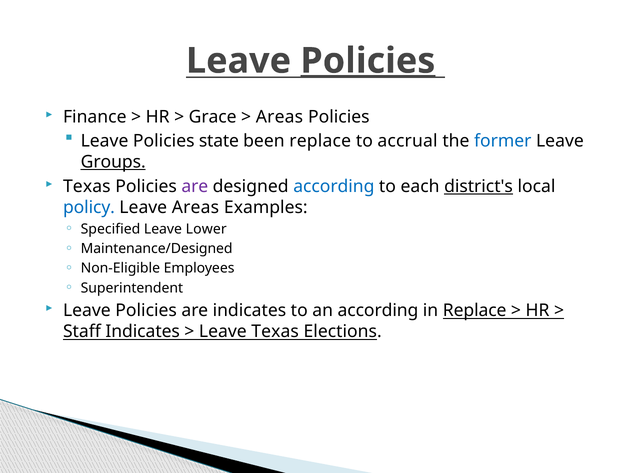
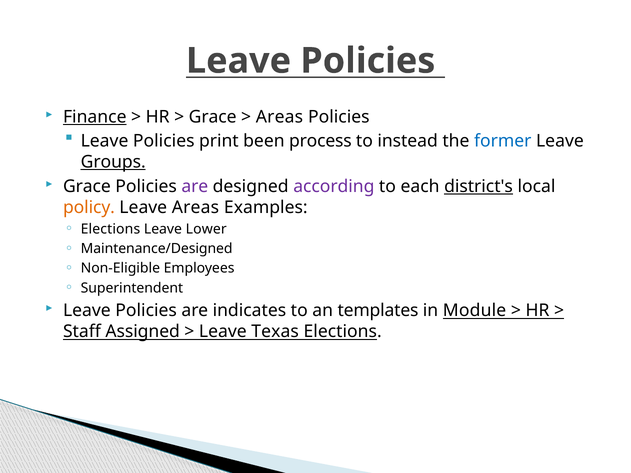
Policies at (368, 61) underline: present -> none
Finance underline: none -> present
state: state -> print
been replace: replace -> process
accrual: accrual -> instead
Texas at (87, 187): Texas -> Grace
according at (334, 187) colour: blue -> purple
policy colour: blue -> orange
Specified at (110, 229): Specified -> Elections
an according: according -> templates
in Replace: Replace -> Module
Staff Indicates: Indicates -> Assigned
